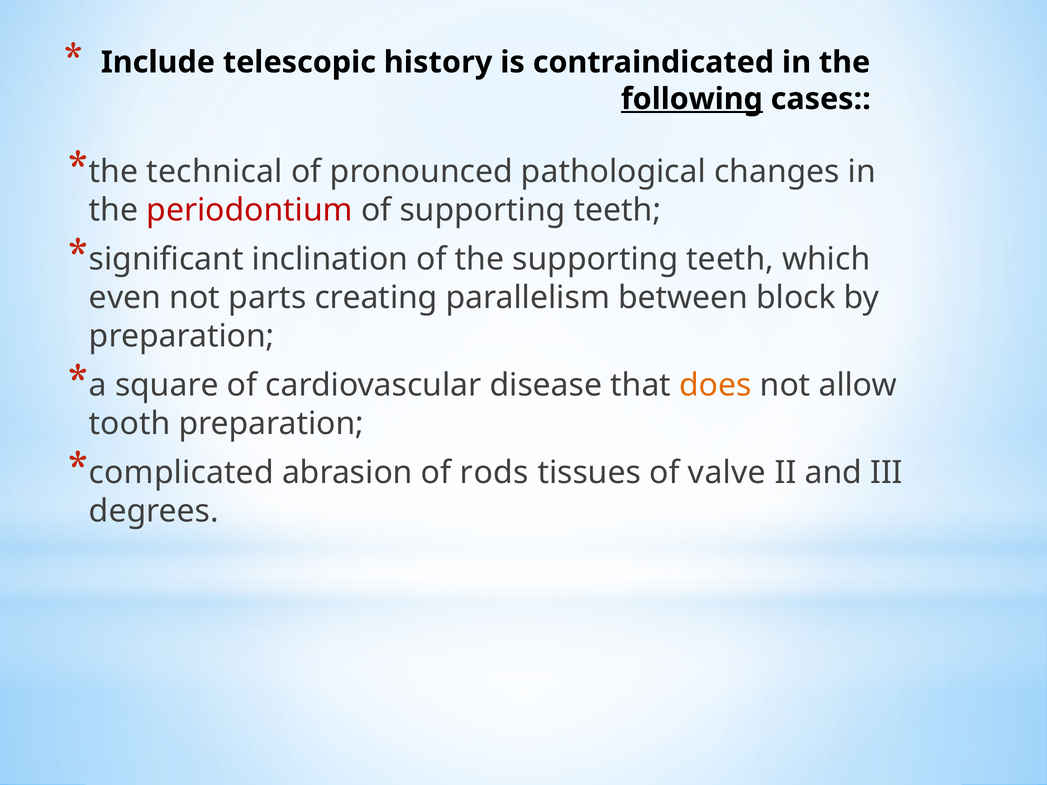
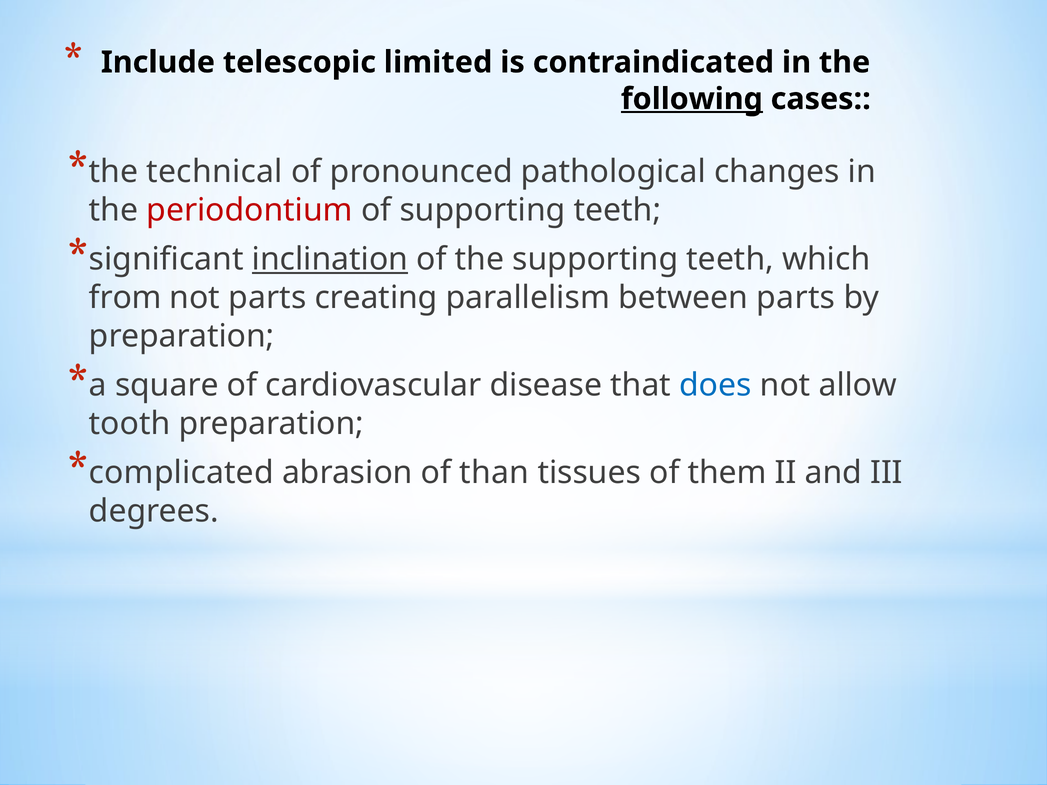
history: history -> limited
inclination underline: none -> present
even: even -> from
between block: block -> parts
does colour: orange -> blue
rods: rods -> than
valve: valve -> them
